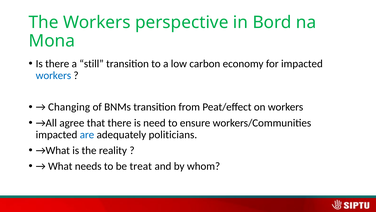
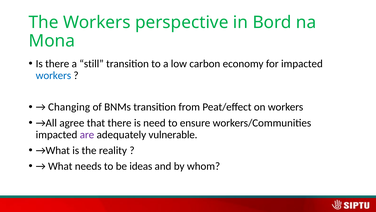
are colour: blue -> purple
politicians: politicians -> vulnerable
treat: treat -> ideas
